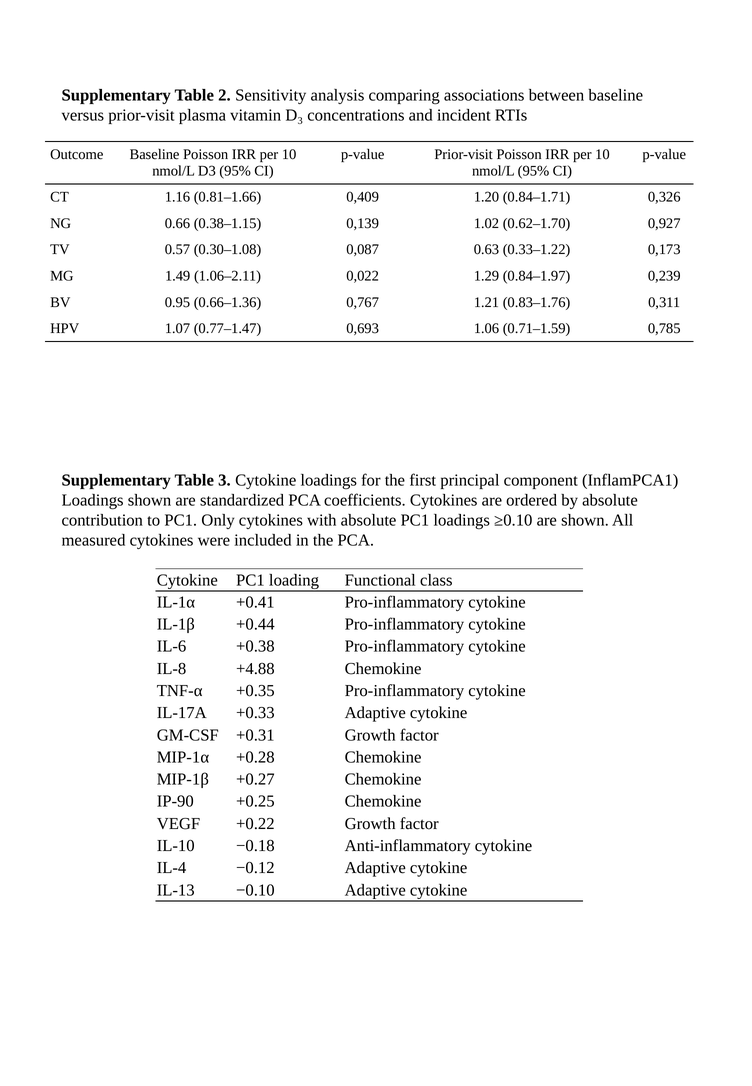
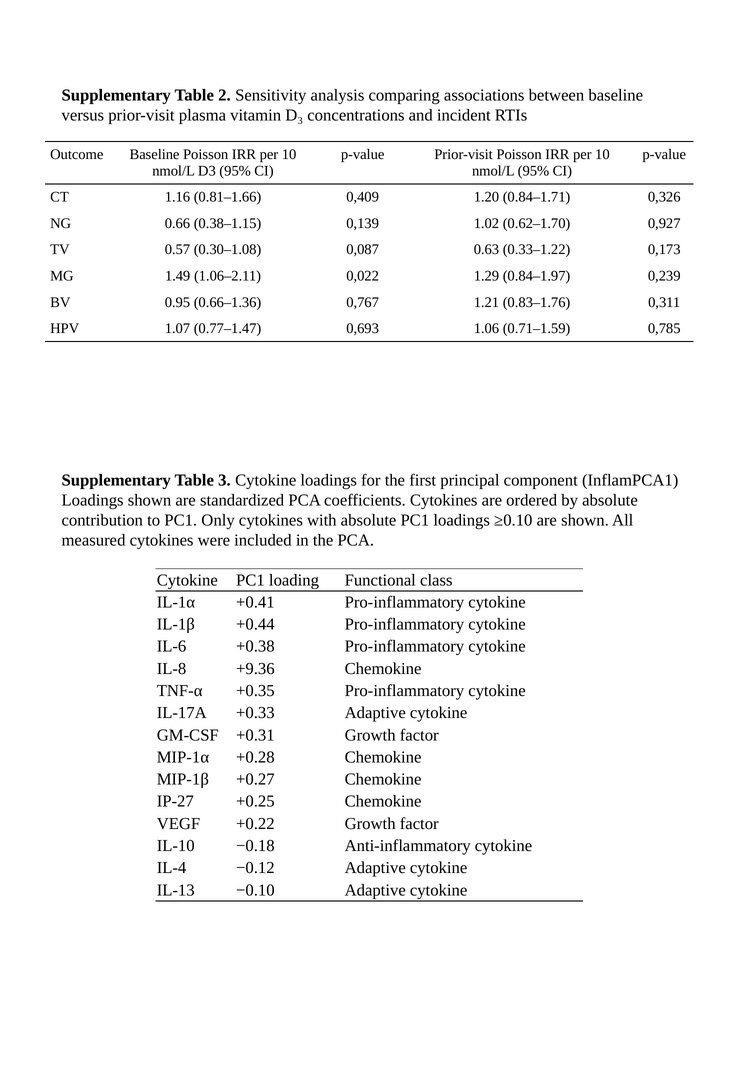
+4.88: +4.88 -> +9.36
IP-90: IP-90 -> IP-27
